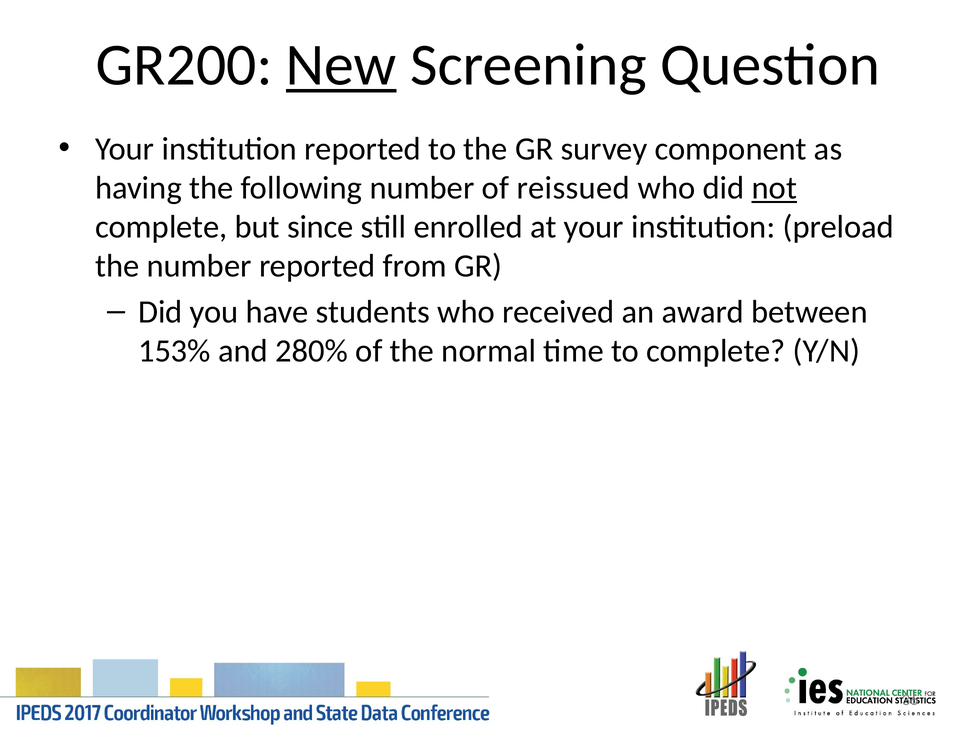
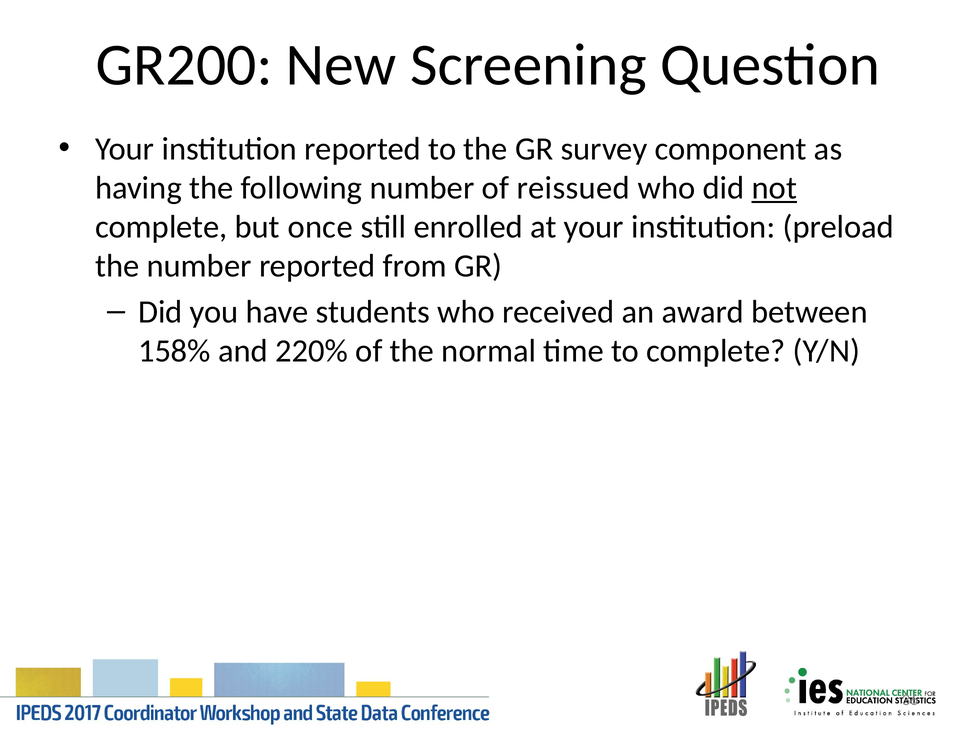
New underline: present -> none
since: since -> once
153%: 153% -> 158%
280%: 280% -> 220%
